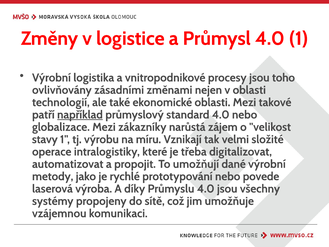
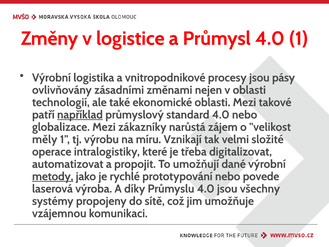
toho: toho -> pásy
stavy: stavy -> měly
metody underline: none -> present
